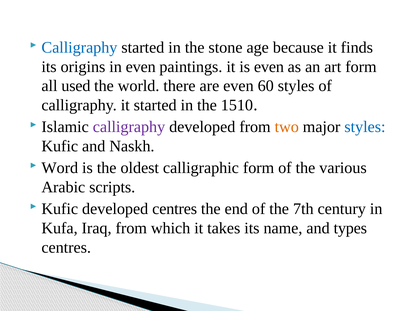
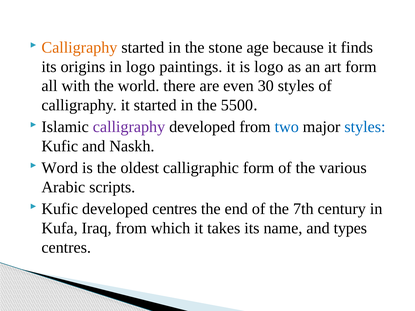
Calligraphy at (79, 47) colour: blue -> orange
in even: even -> logo
is even: even -> logo
used: used -> with
60: 60 -> 30
1510: 1510 -> 5500
two colour: orange -> blue
